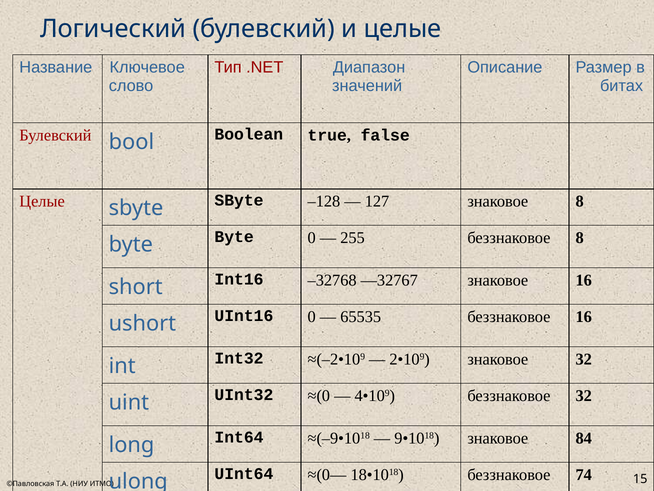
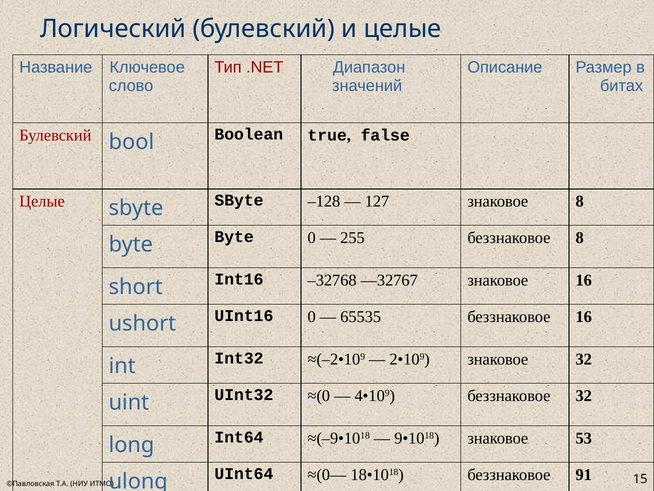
84: 84 -> 53
74: 74 -> 91
